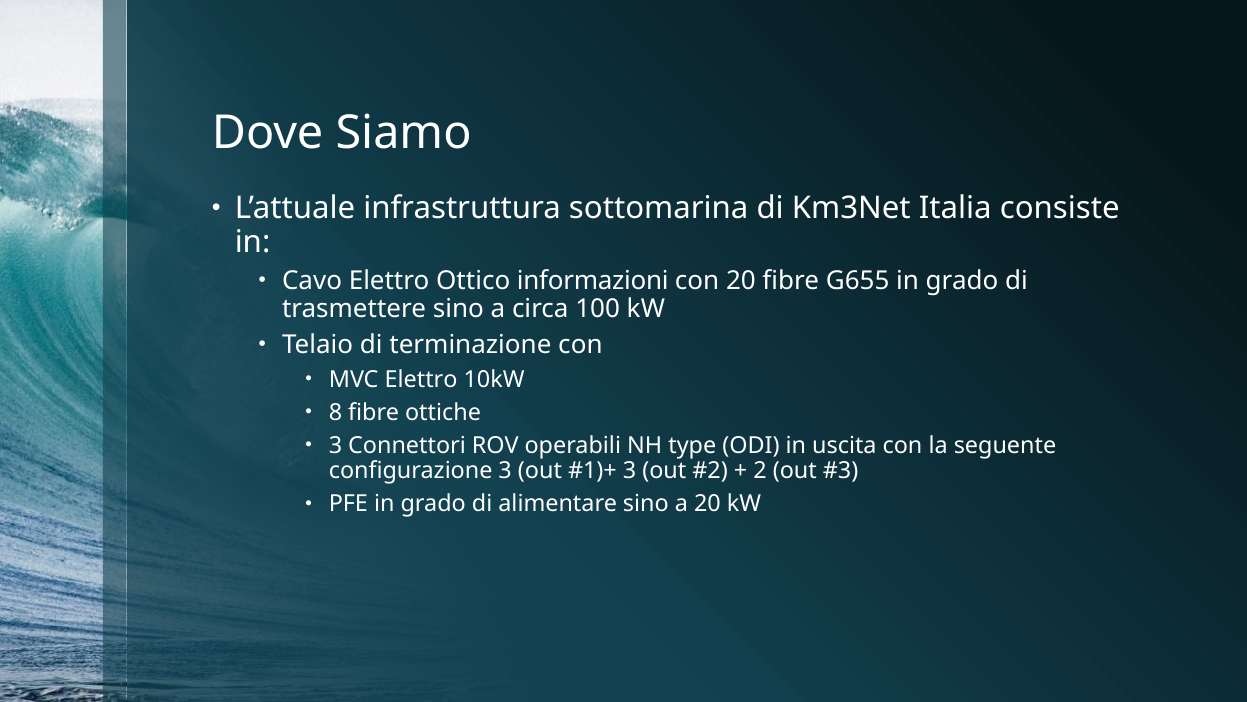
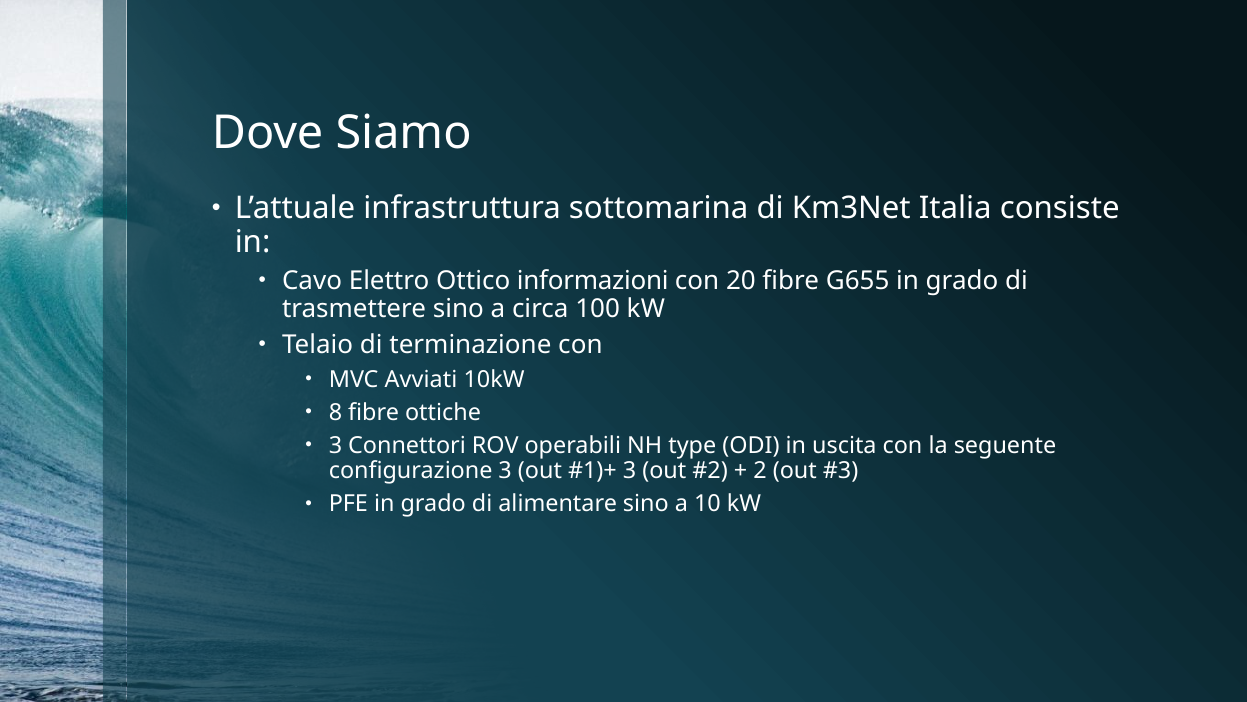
MVC Elettro: Elettro -> Avviati
a 20: 20 -> 10
